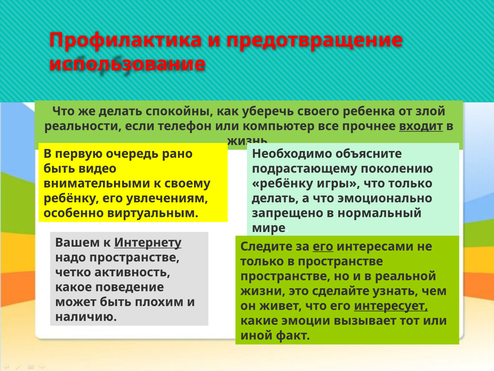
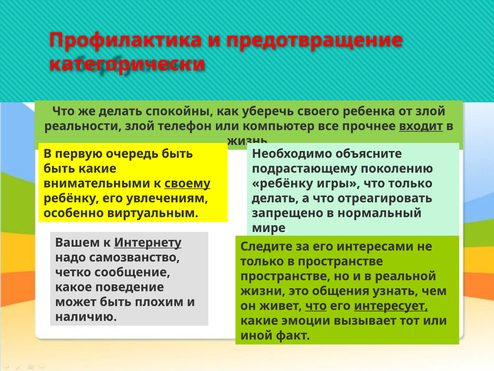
использование: использование -> категорически
реальности если: если -> злой
очередь рано: рано -> быть
быть видео: видео -> какие
своему underline: none -> present
эмоционально: эмоционально -> отреагировать
его at (323, 246) underline: present -> none
надо пространстве: пространстве -> самозванство
активность: активность -> сообщение
сделайте: сделайте -> общения
что at (316, 305) underline: none -> present
